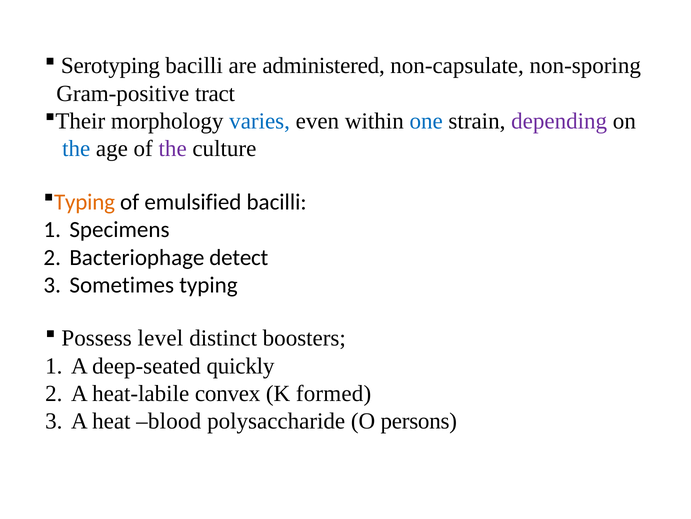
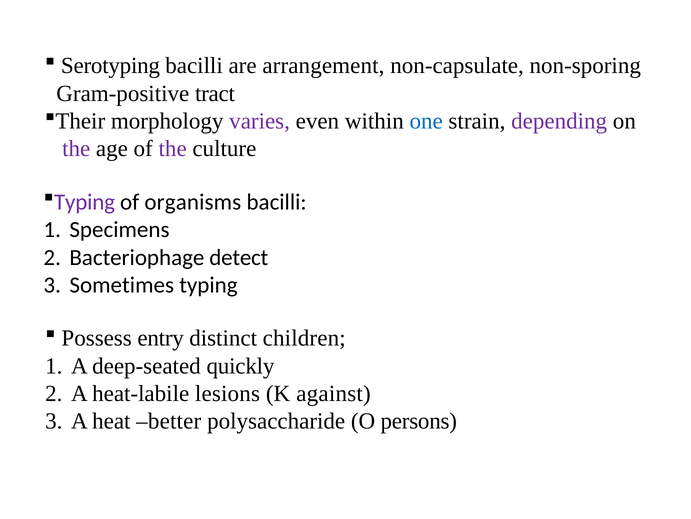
administered: administered -> arrangement
varies colour: blue -> purple
the at (76, 149) colour: blue -> purple
Typing at (85, 202) colour: orange -> purple
emulsified: emulsified -> organisms
level: level -> entry
boosters: boosters -> children
convex: convex -> lesions
formed: formed -> against
blood: blood -> better
